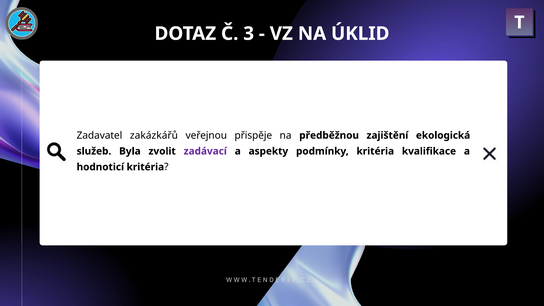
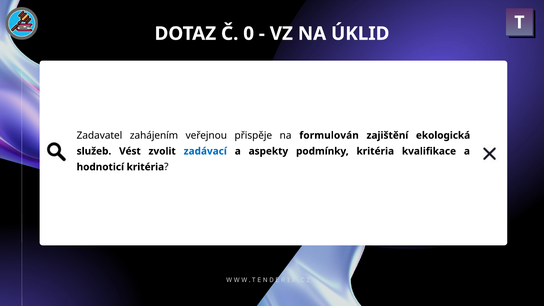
3: 3 -> 0
zakázkářů: zakázkářů -> zahájením
předběžnou: předběžnou -> formulován
Byla: Byla -> Vést
zadávací colour: purple -> blue
